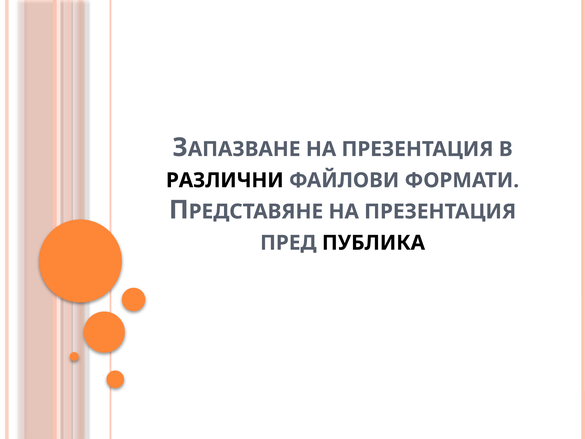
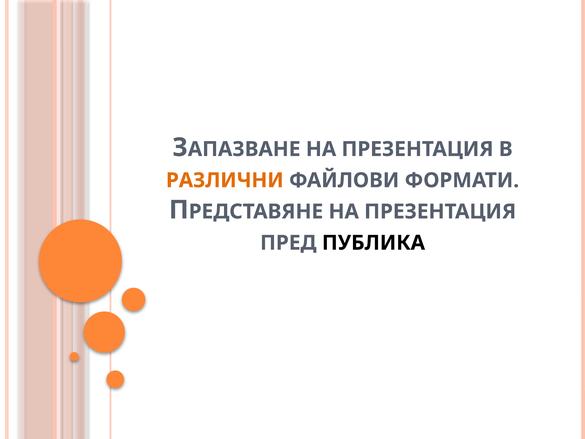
РАЗЛИЧНИ colour: black -> orange
